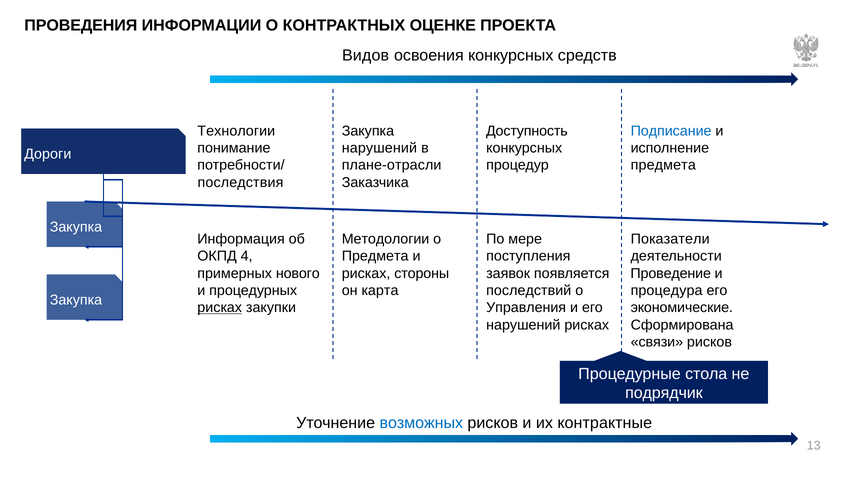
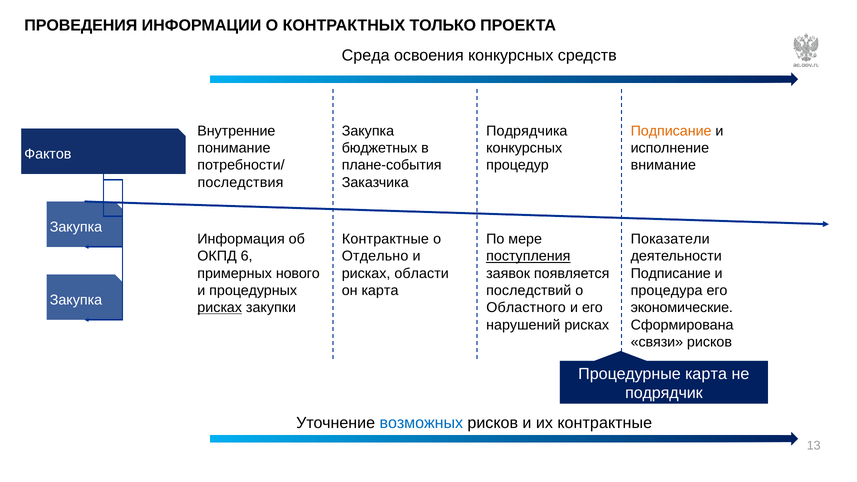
ОЦЕНКЕ: ОЦЕНКЕ -> ТОЛЬКО
Видов: Видов -> Среда
Технологии: Технологии -> Внутренние
Доступность: Доступность -> Подрядчика
Подписание at (671, 131) colour: blue -> orange
нарушений at (379, 148): нарушений -> бюджетных
Дороги: Дороги -> Фактов
плане-отрасли: плане-отрасли -> плане-события
предмета at (663, 165): предмета -> внимание
Методологии at (386, 239): Методологии -> Контрактные
4: 4 -> 6
Предмета at (375, 256): Предмета -> Отдельно
поступления underline: none -> present
стороны: стороны -> области
Проведение at (671, 273): Проведение -> Подписание
Управления: Управления -> Областного
Процедурные стола: стола -> карта
